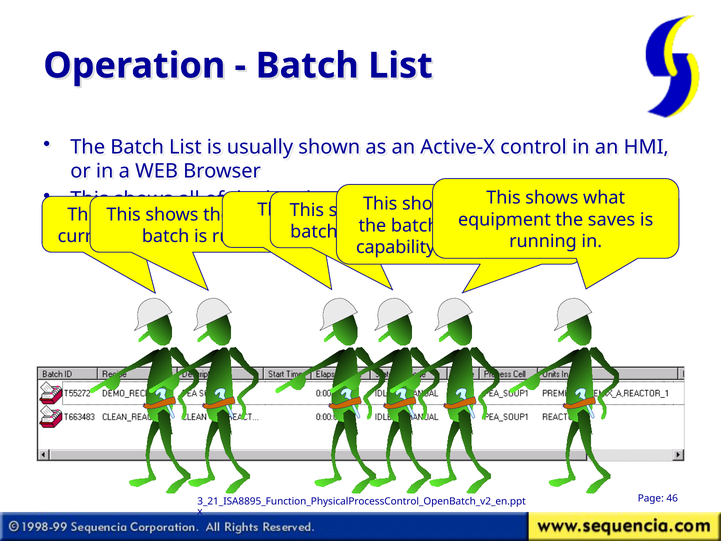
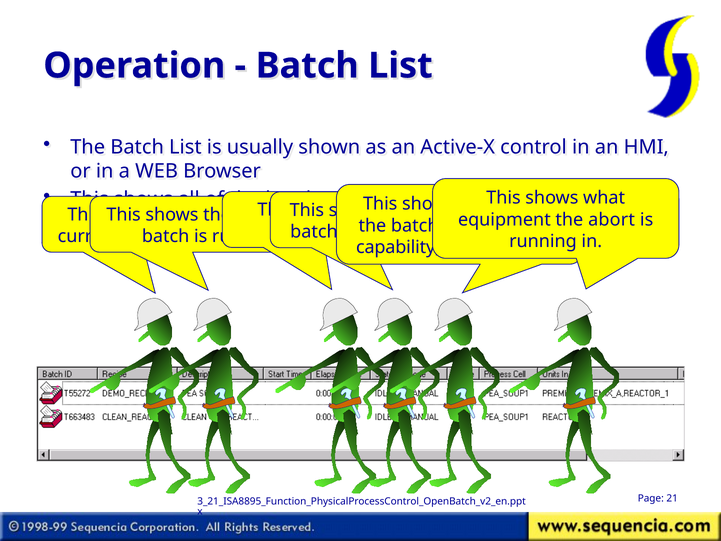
saves: saves -> abort
46: 46 -> 21
